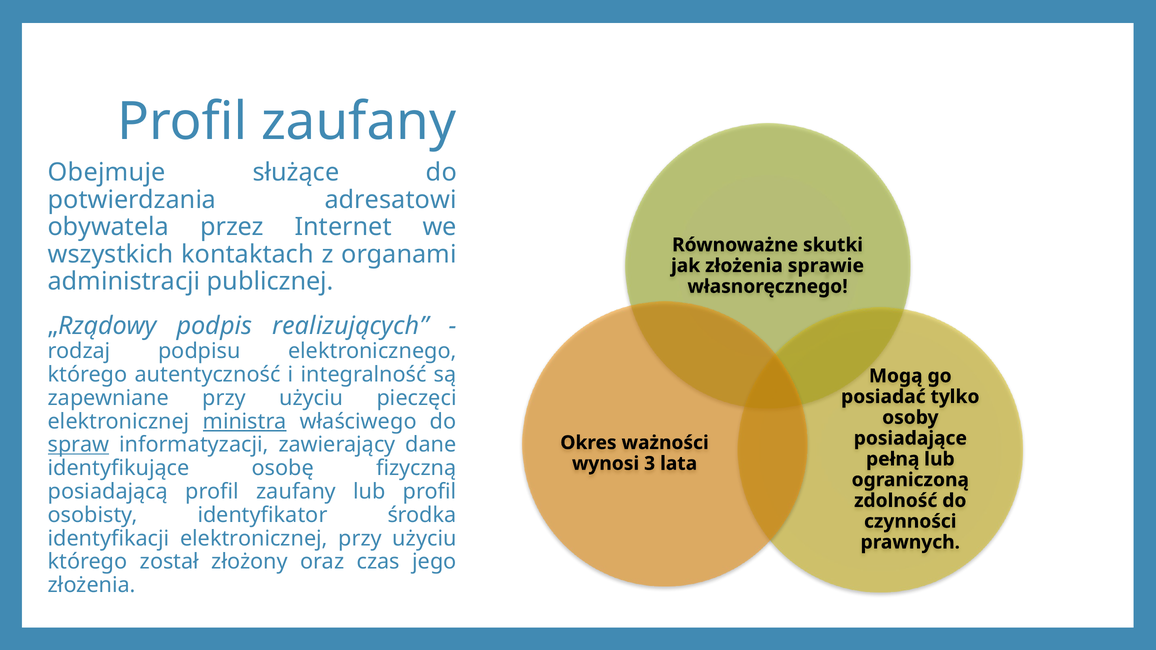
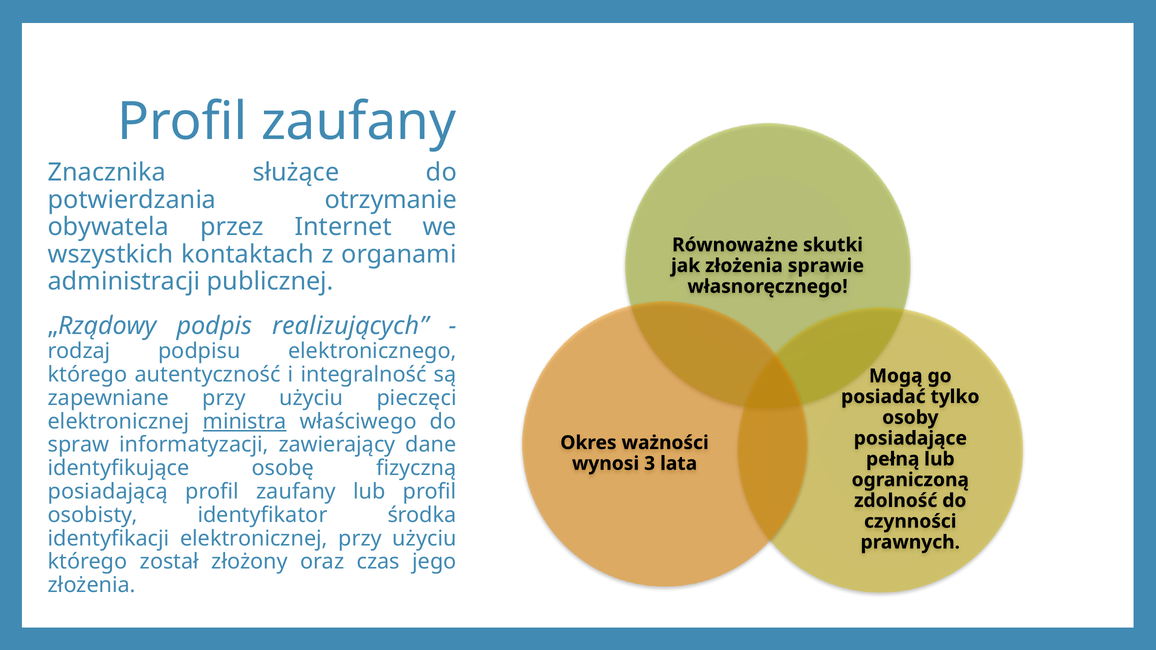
Obejmuje: Obejmuje -> Znacznika
adresatowi: adresatowi -> otrzymanie
spraw underline: present -> none
